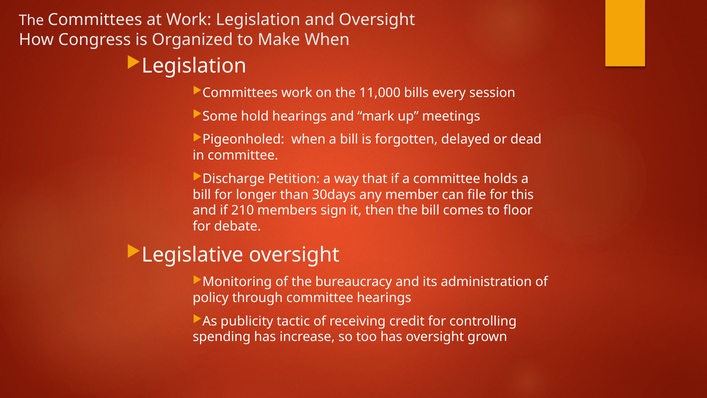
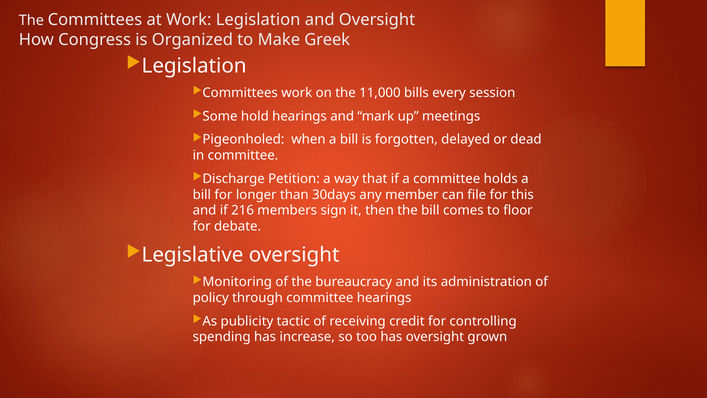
Make When: When -> Greek
210: 210 -> 216
